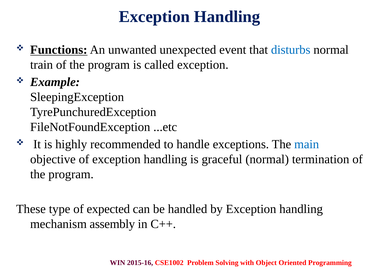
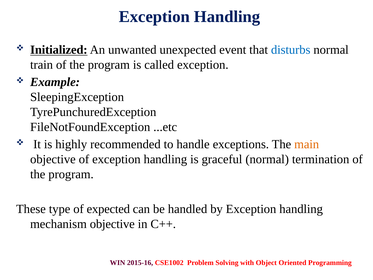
Functions: Functions -> Initialized
main colour: blue -> orange
mechanism assembly: assembly -> objective
